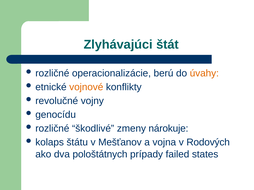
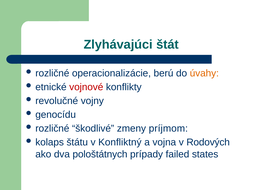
vojnové colour: orange -> red
nárokuje: nárokuje -> príjmom
Mešťanov: Mešťanov -> Konfliktný
